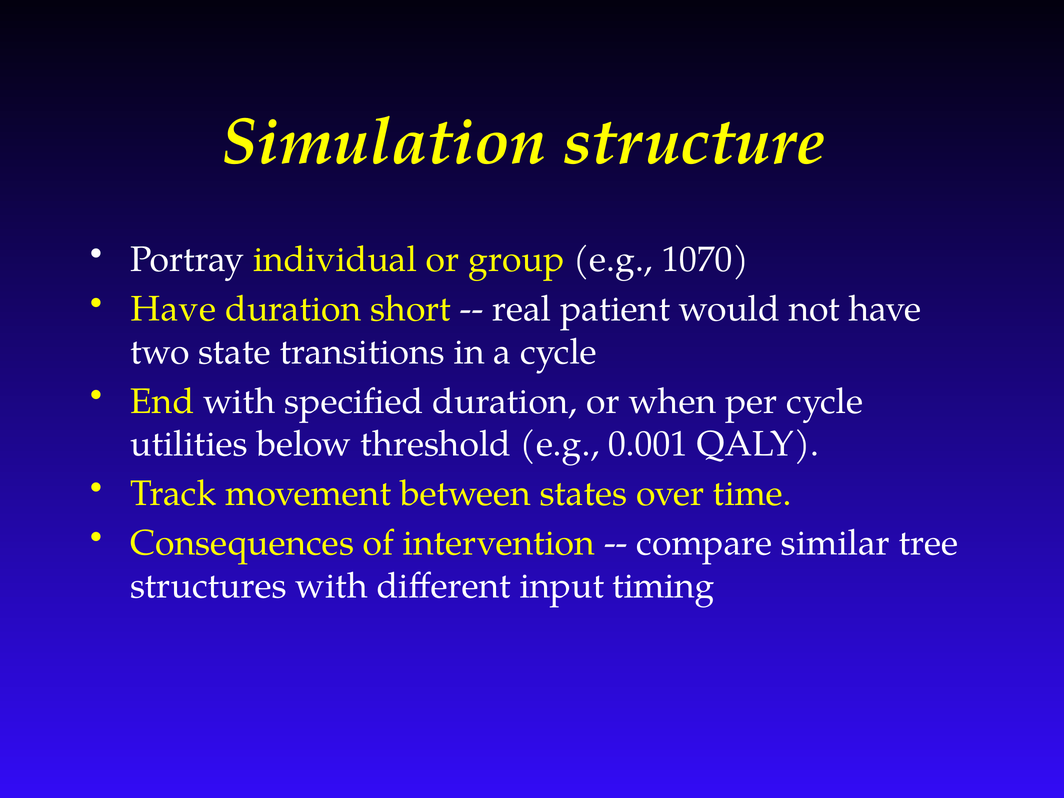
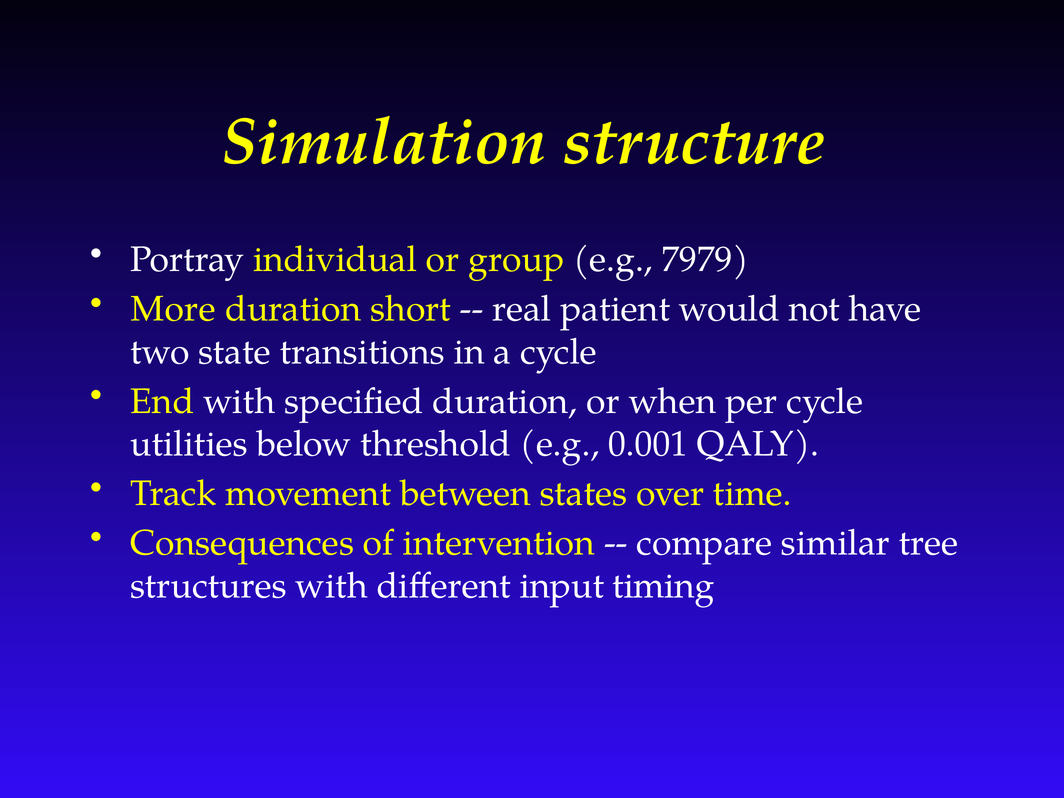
1070: 1070 -> 7979
Have at (173, 309): Have -> More
